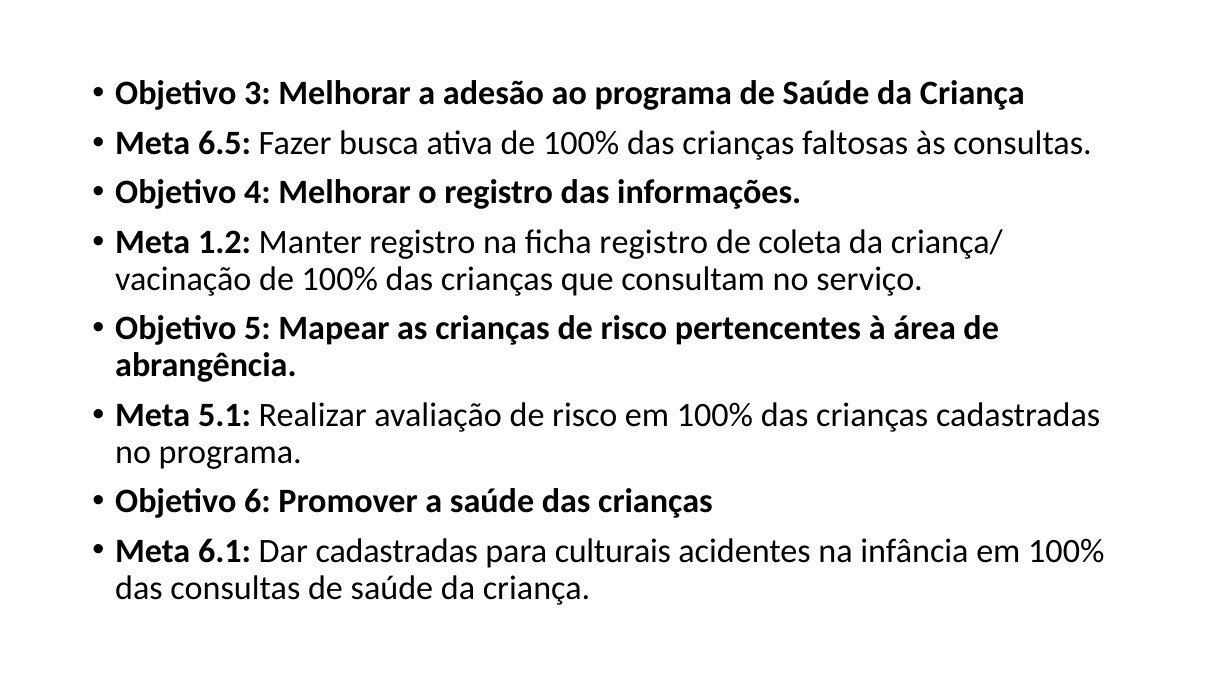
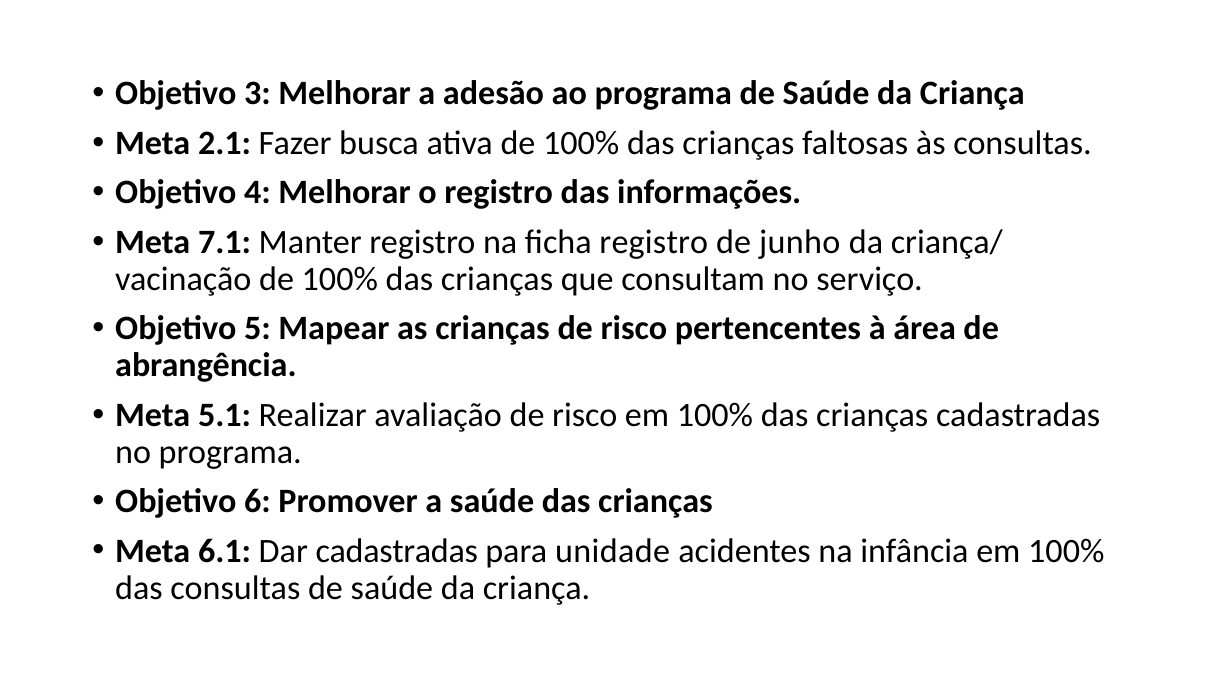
6.5: 6.5 -> 2.1
1.2: 1.2 -> 7.1
coleta: coleta -> junho
culturais: culturais -> unidade
